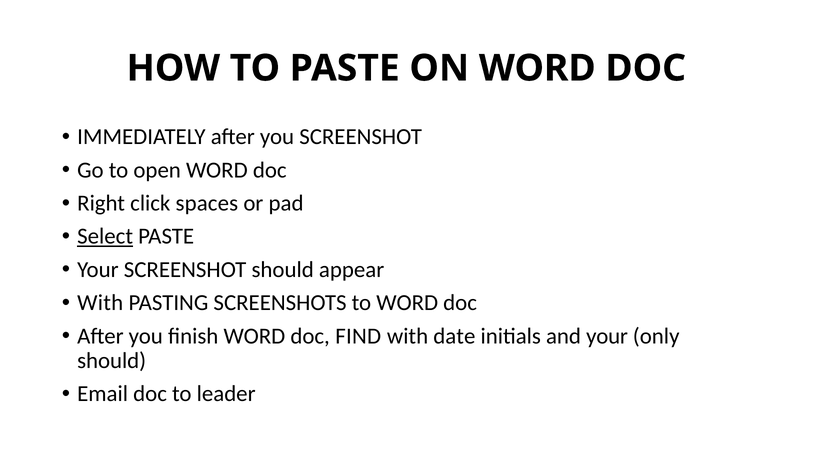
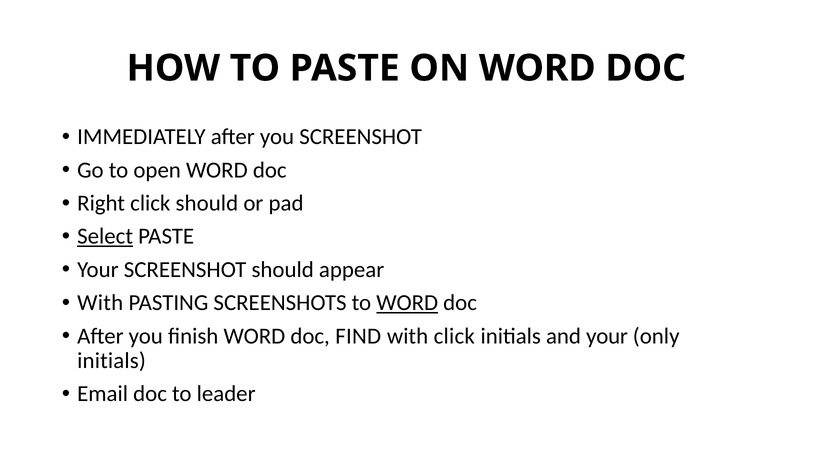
click spaces: spaces -> should
WORD at (407, 303) underline: none -> present
with date: date -> click
should at (112, 361): should -> initials
